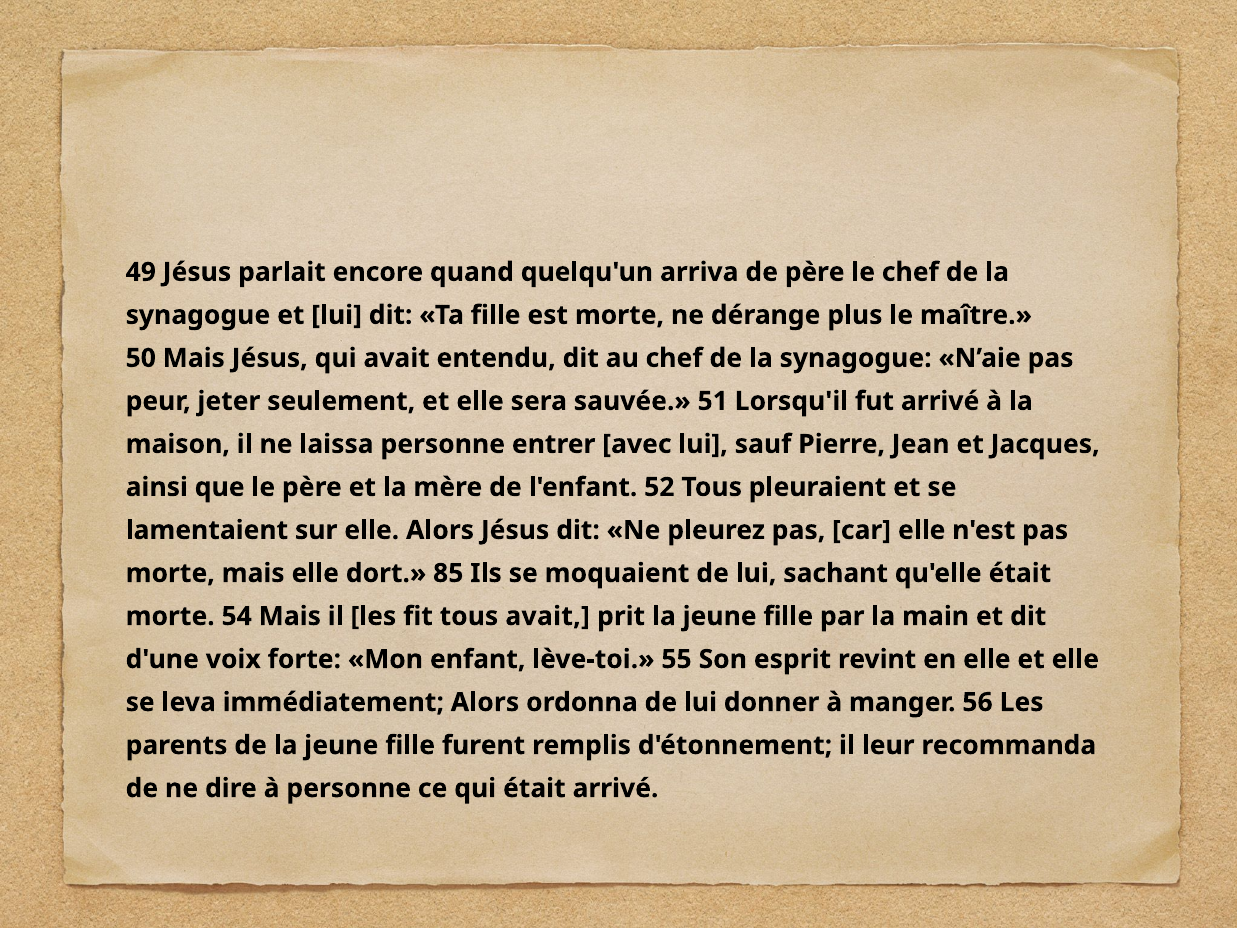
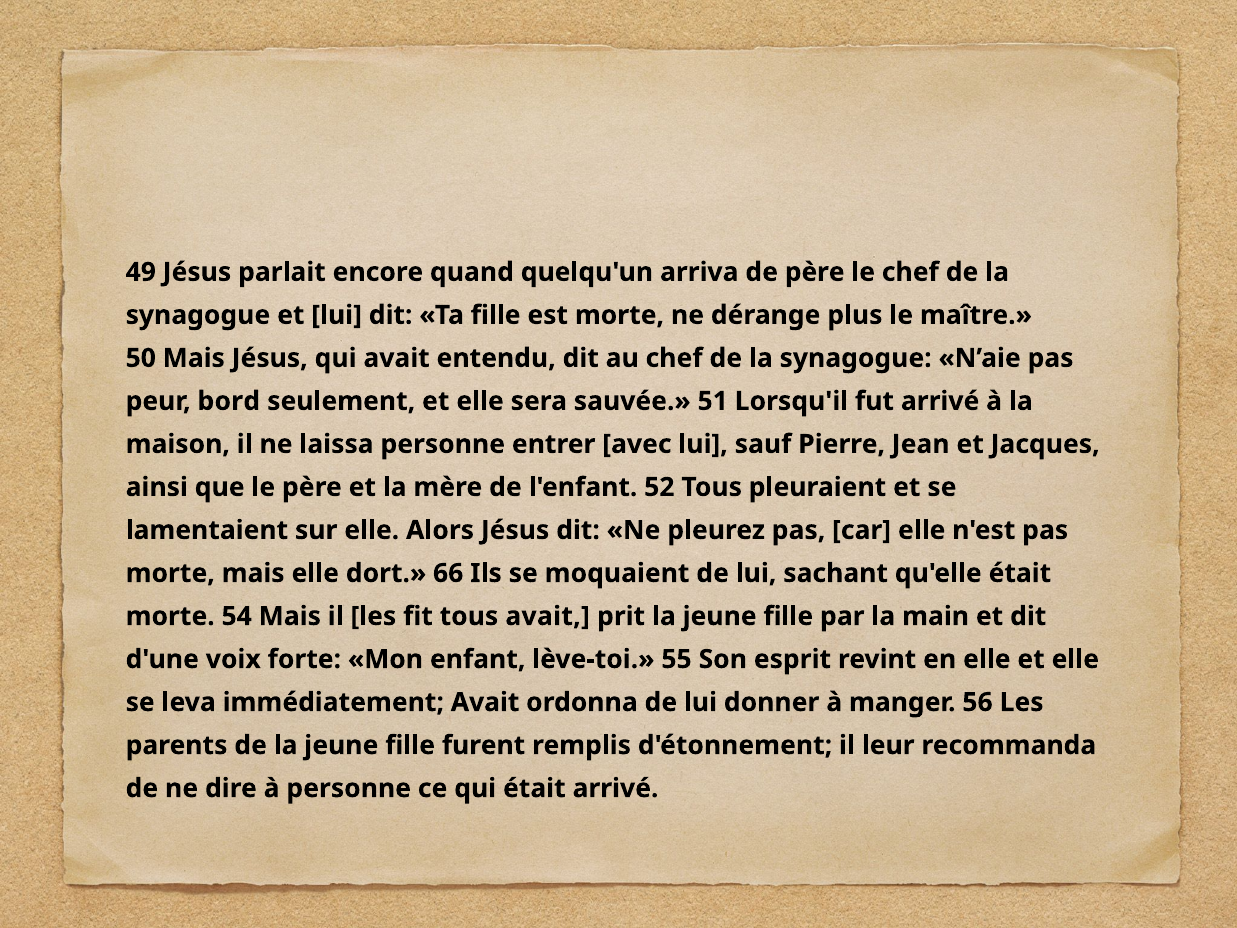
jeter: jeter -> bord
85: 85 -> 66
immédiatement Alors: Alors -> Avait
